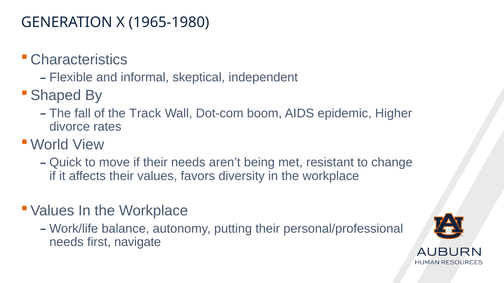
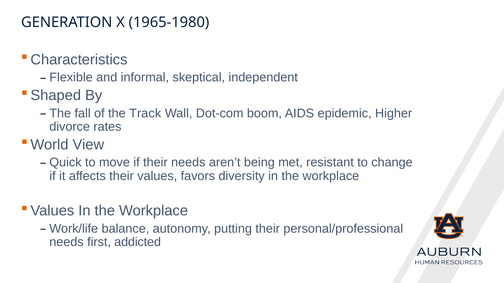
navigate: navigate -> addicted
